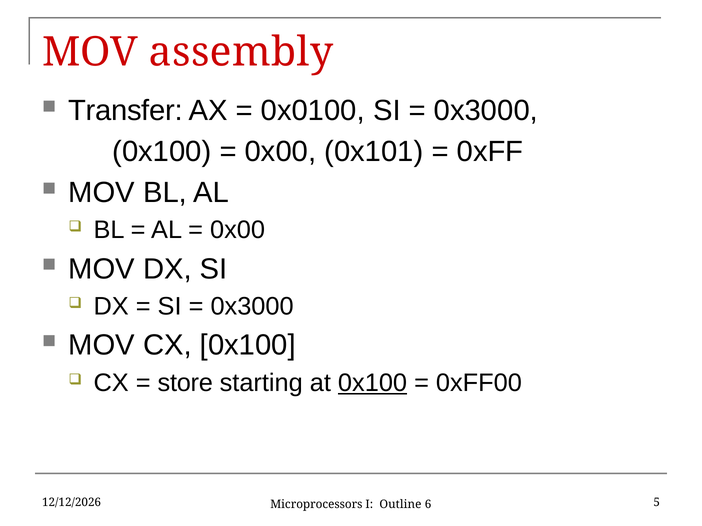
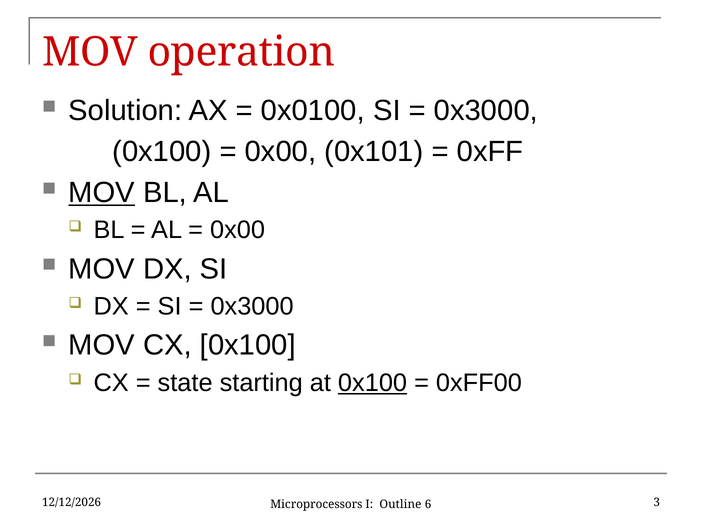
assembly: assembly -> operation
Transfer: Transfer -> Solution
MOV at (102, 193) underline: none -> present
store: store -> state
5: 5 -> 3
